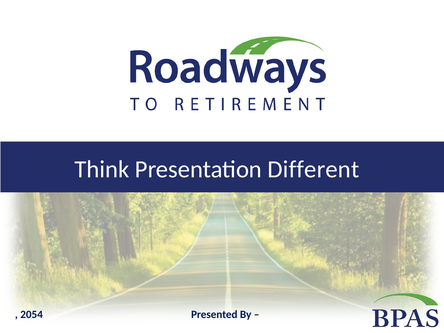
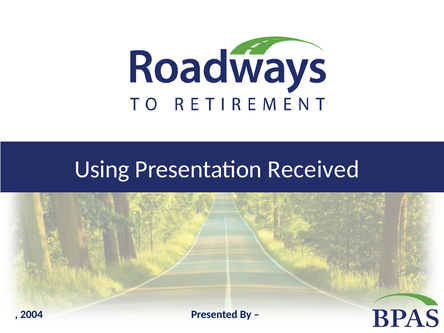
Think: Think -> Using
Different: Different -> Received
2054: 2054 -> 2004
